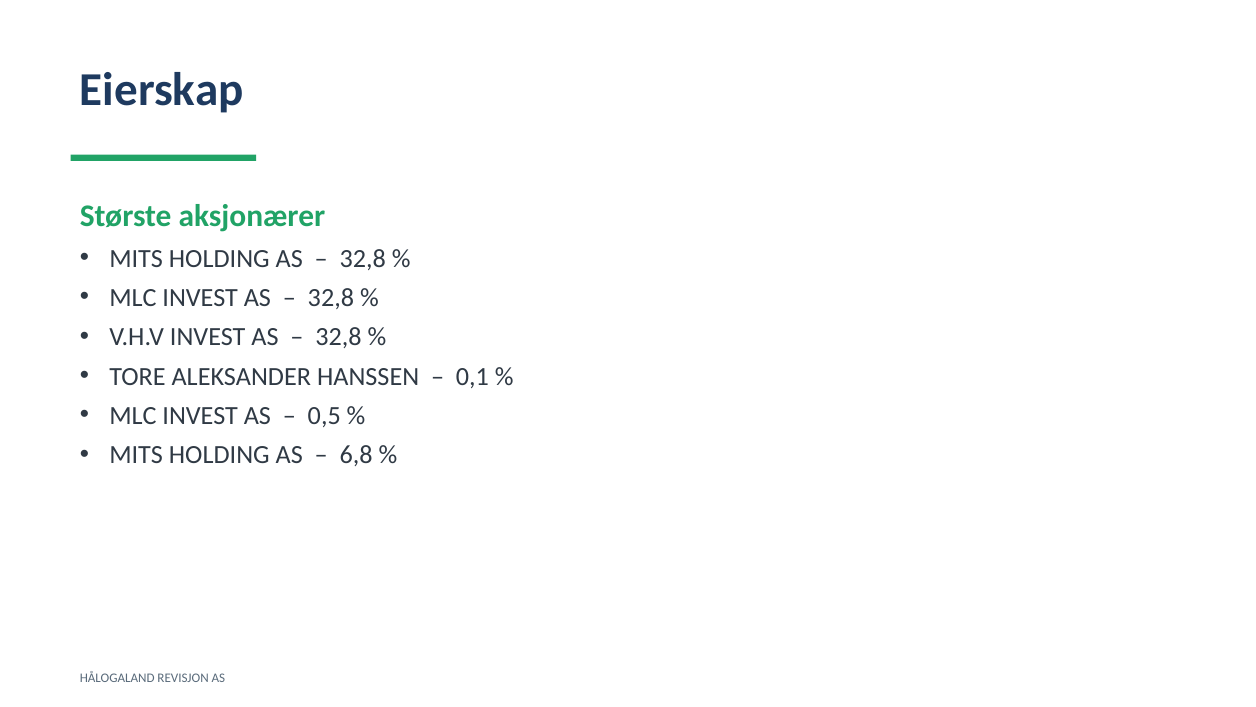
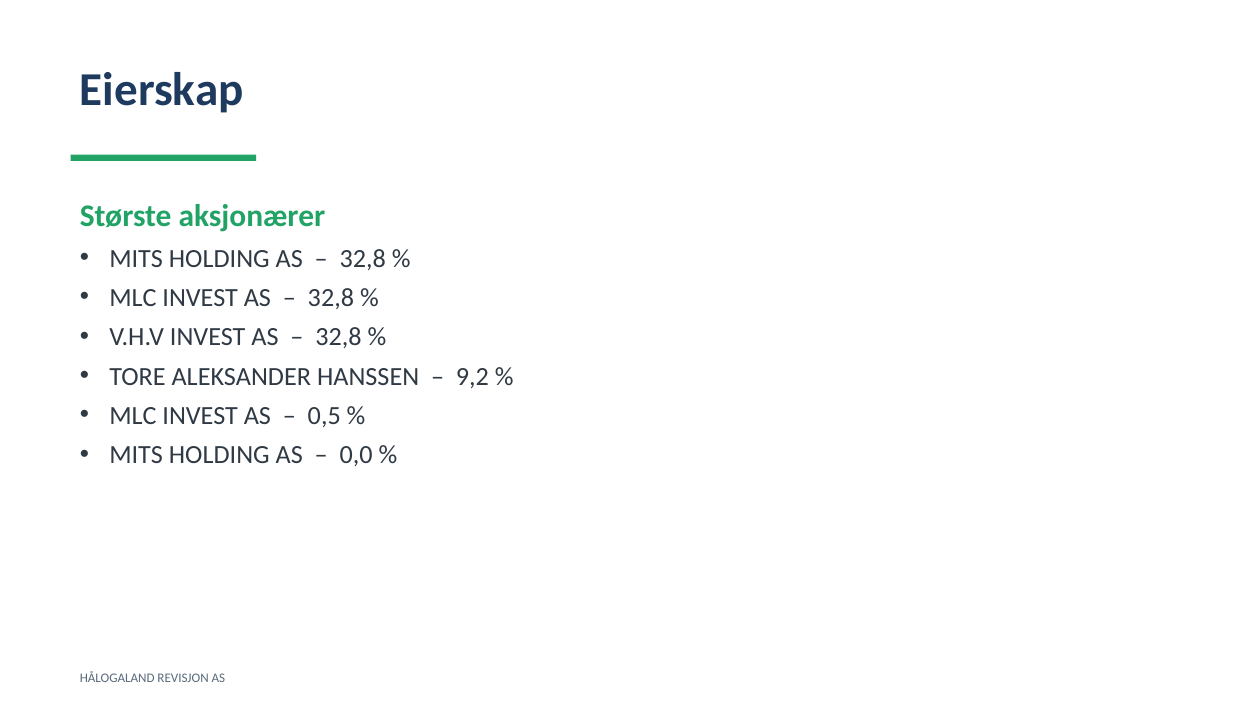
0,1: 0,1 -> 9,2
6,8: 6,8 -> 0,0
